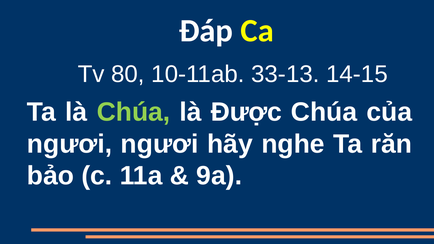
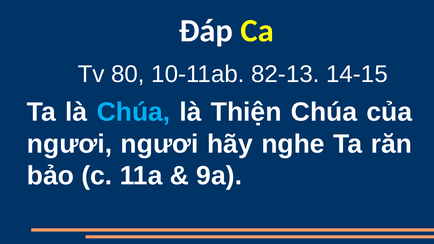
33-13: 33-13 -> 82-13
Chúa at (133, 112) colour: light green -> light blue
Được: Được -> Thiện
